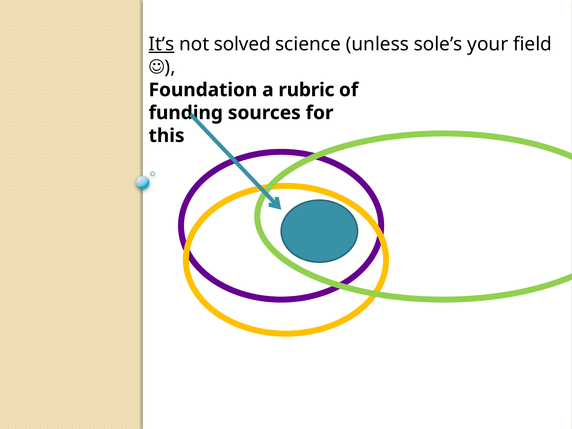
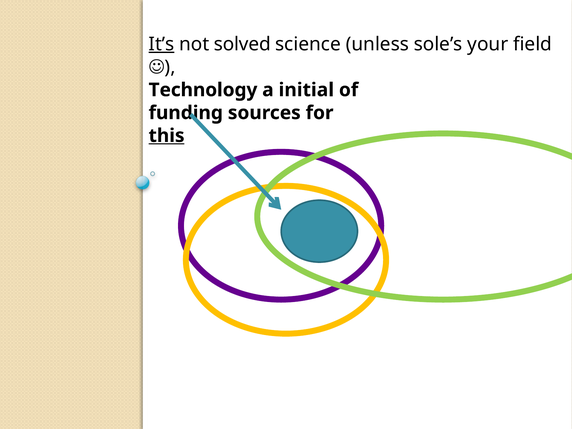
Foundation: Foundation -> Technology
rubric: rubric -> initial
this underline: none -> present
